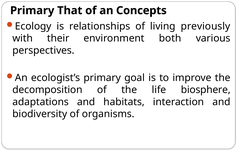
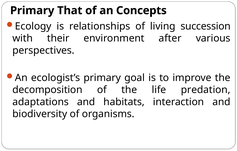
previously: previously -> succession
both: both -> after
biosphere: biosphere -> predation
